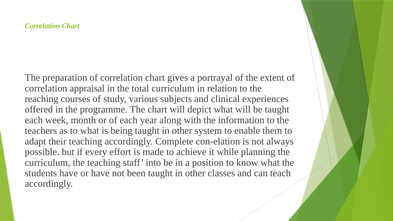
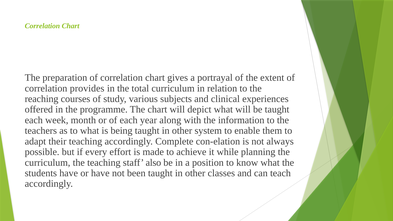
appraisal: appraisal -> provides
into: into -> also
